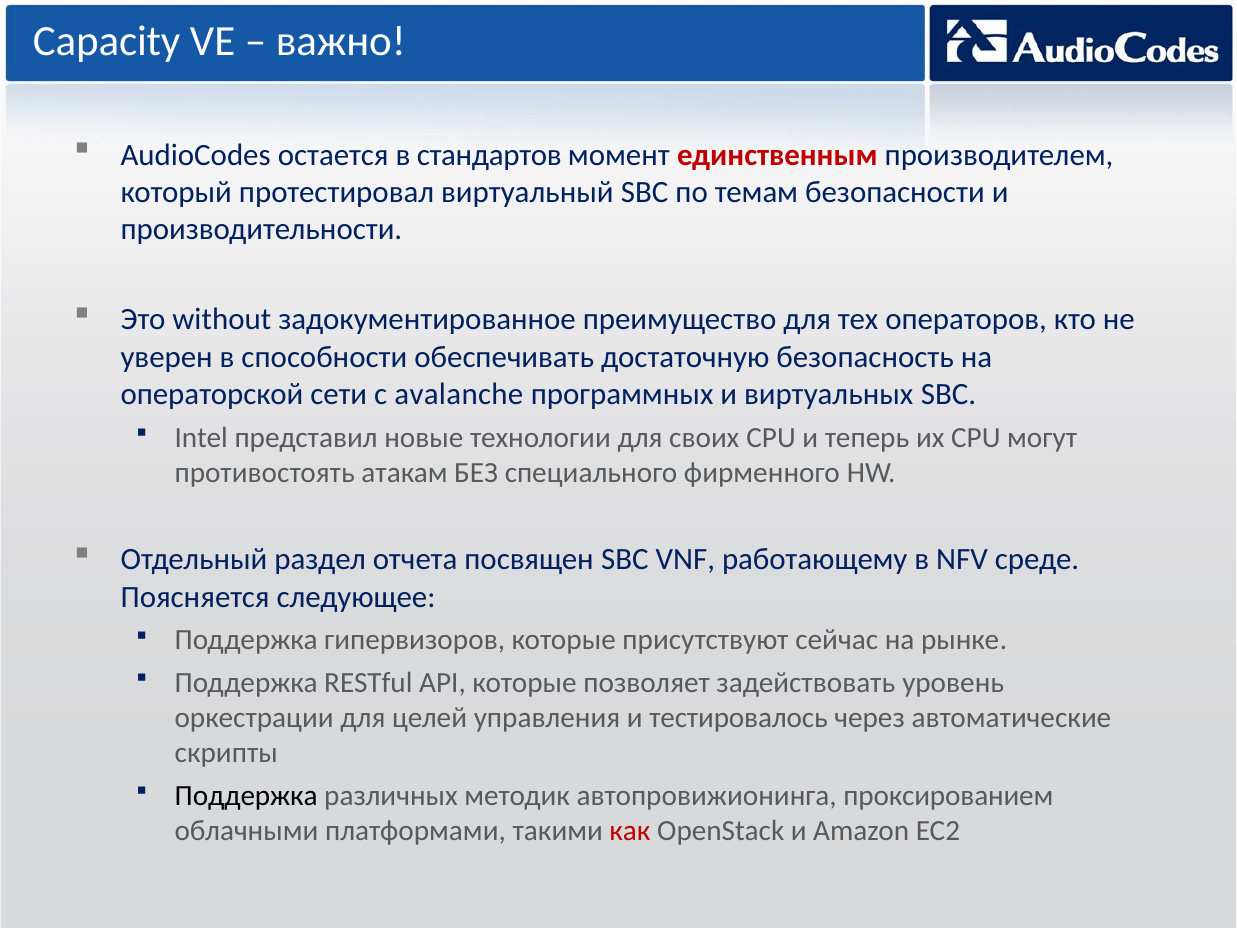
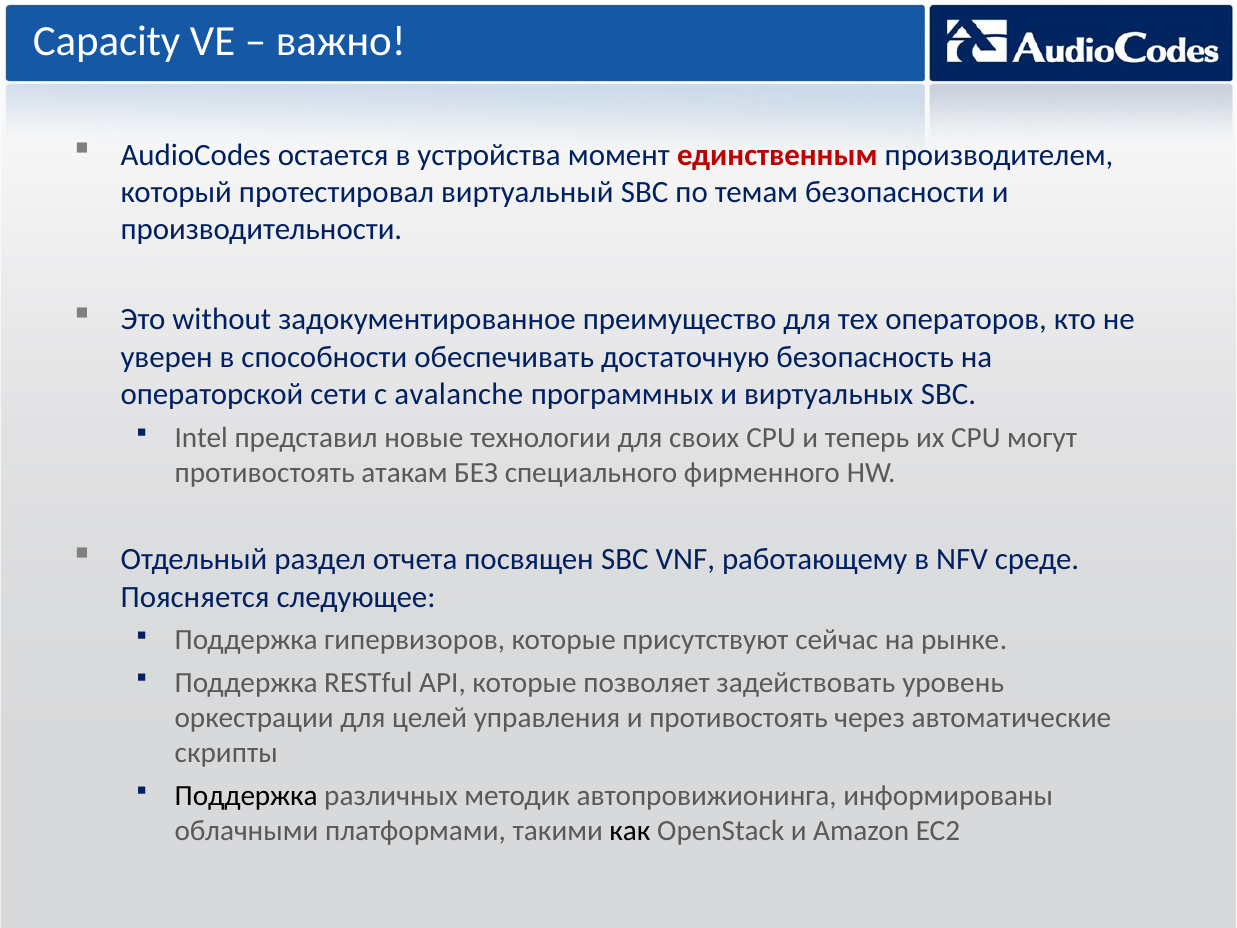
стандартов: стандартов -> устройства
и тестировалось: тестировалось -> противостоять
проксированием: проксированием -> информированы
как colour: red -> black
